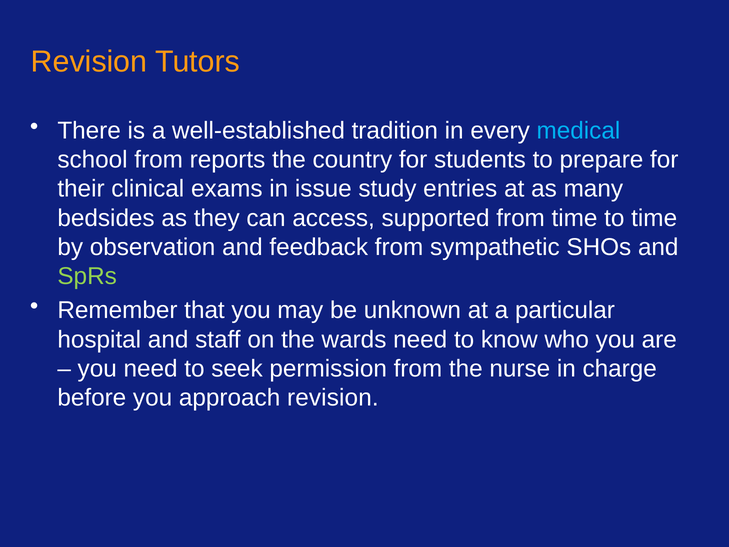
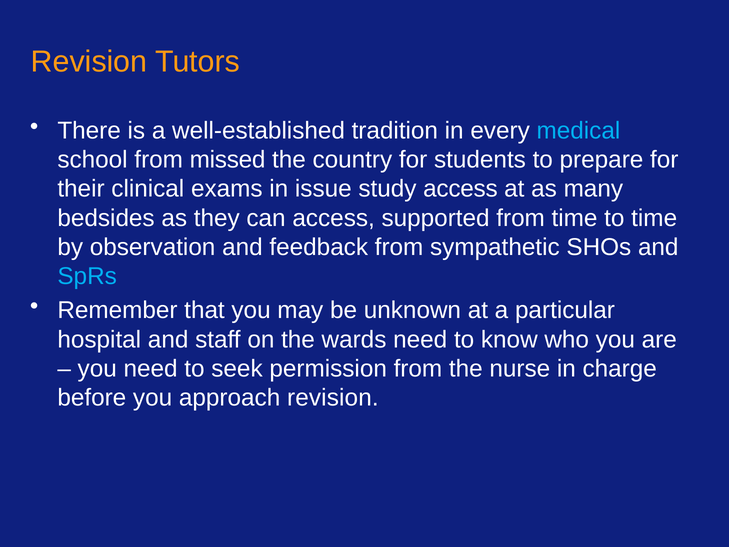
reports: reports -> missed
study entries: entries -> access
SpRs colour: light green -> light blue
